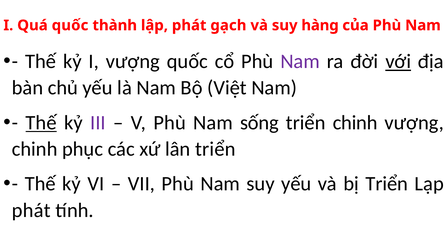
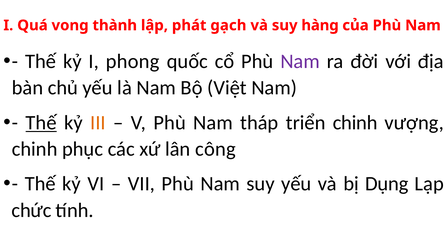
Quá quốc: quốc -> vong
I vượng: vượng -> phong
với underline: present -> none
III colour: purple -> orange
sống: sống -> tháp
lân triển: triển -> công
bị Triển: Triển -> Dụng
phát at (31, 210): phát -> chức
